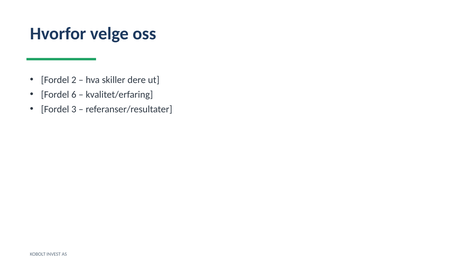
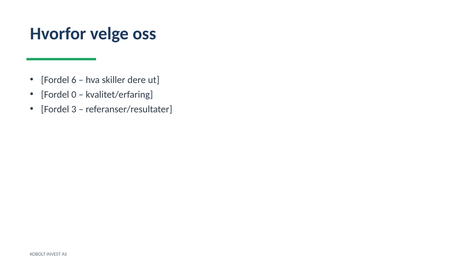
2: 2 -> 6
6: 6 -> 0
